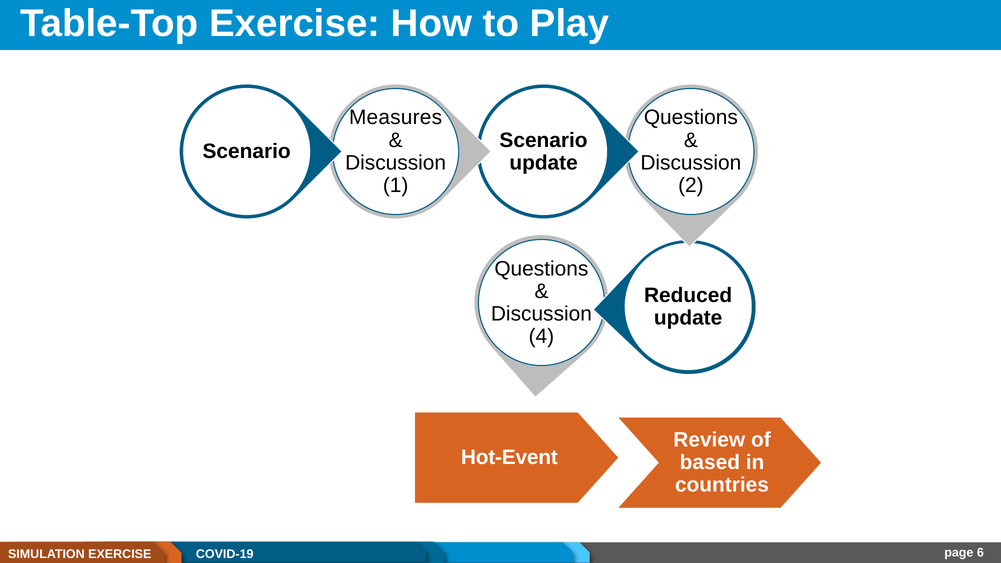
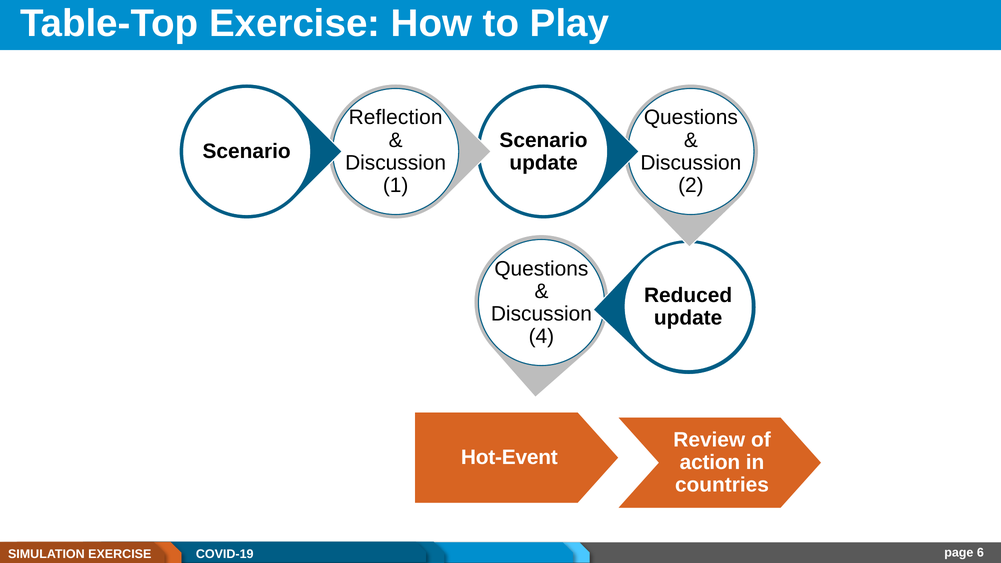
Measures: Measures -> Reflection
based: based -> action
